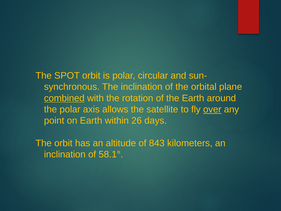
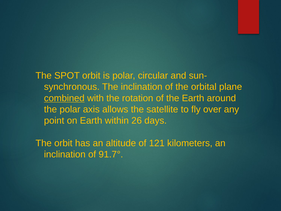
over underline: present -> none
843: 843 -> 121
58.1°: 58.1° -> 91.7°
